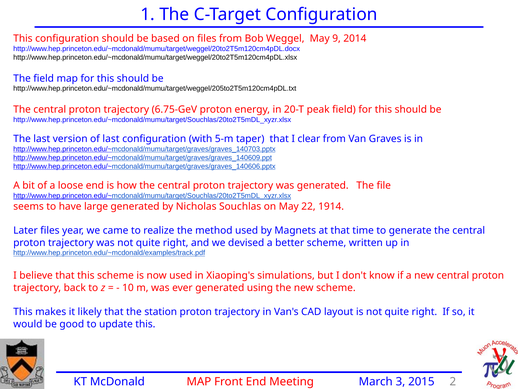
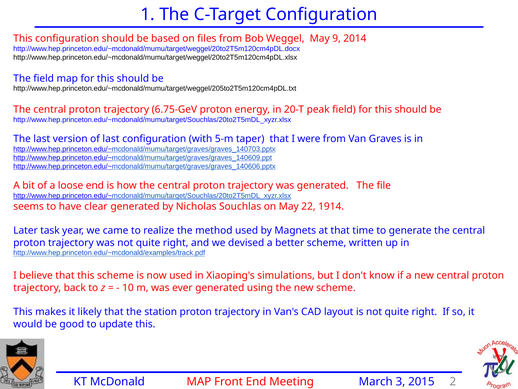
clear: clear -> were
large: large -> clear
Later files: files -> task
